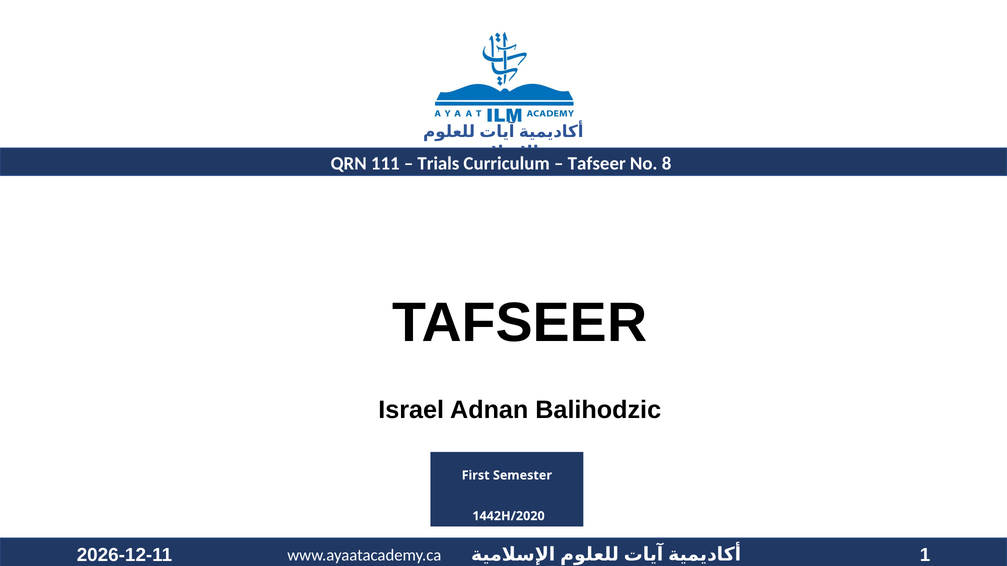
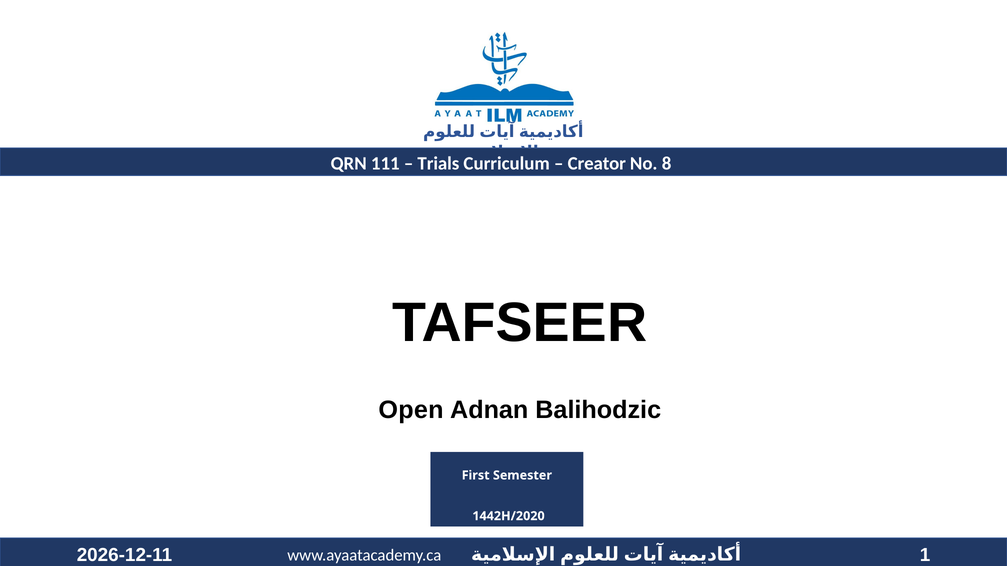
Tafseer at (597, 164): Tafseer -> Creator
Israel: Israel -> Open
